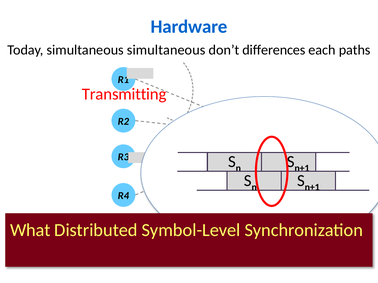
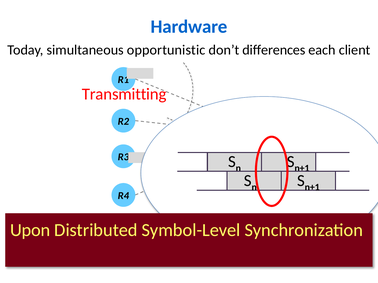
simultaneous simultaneous: simultaneous -> opportunistic
paths: paths -> client
What: What -> Upon
